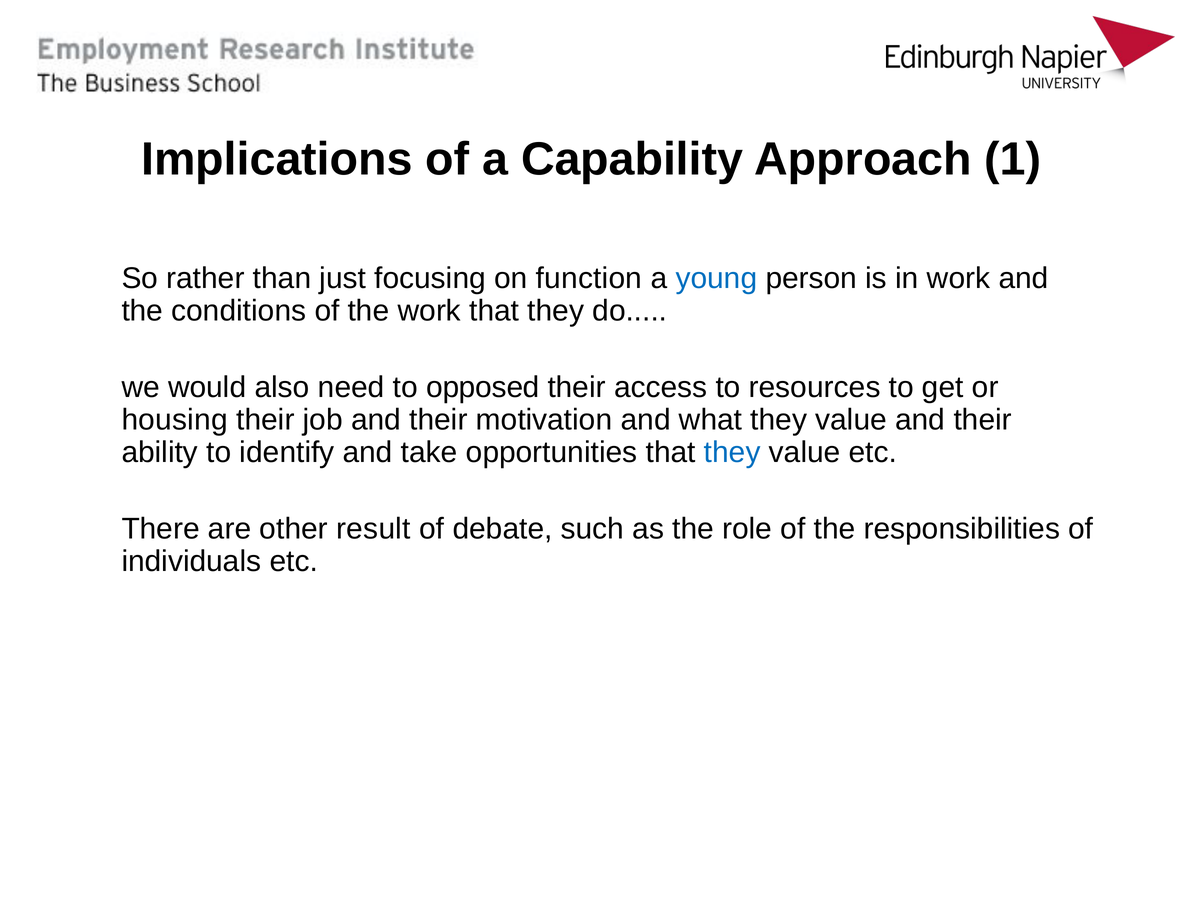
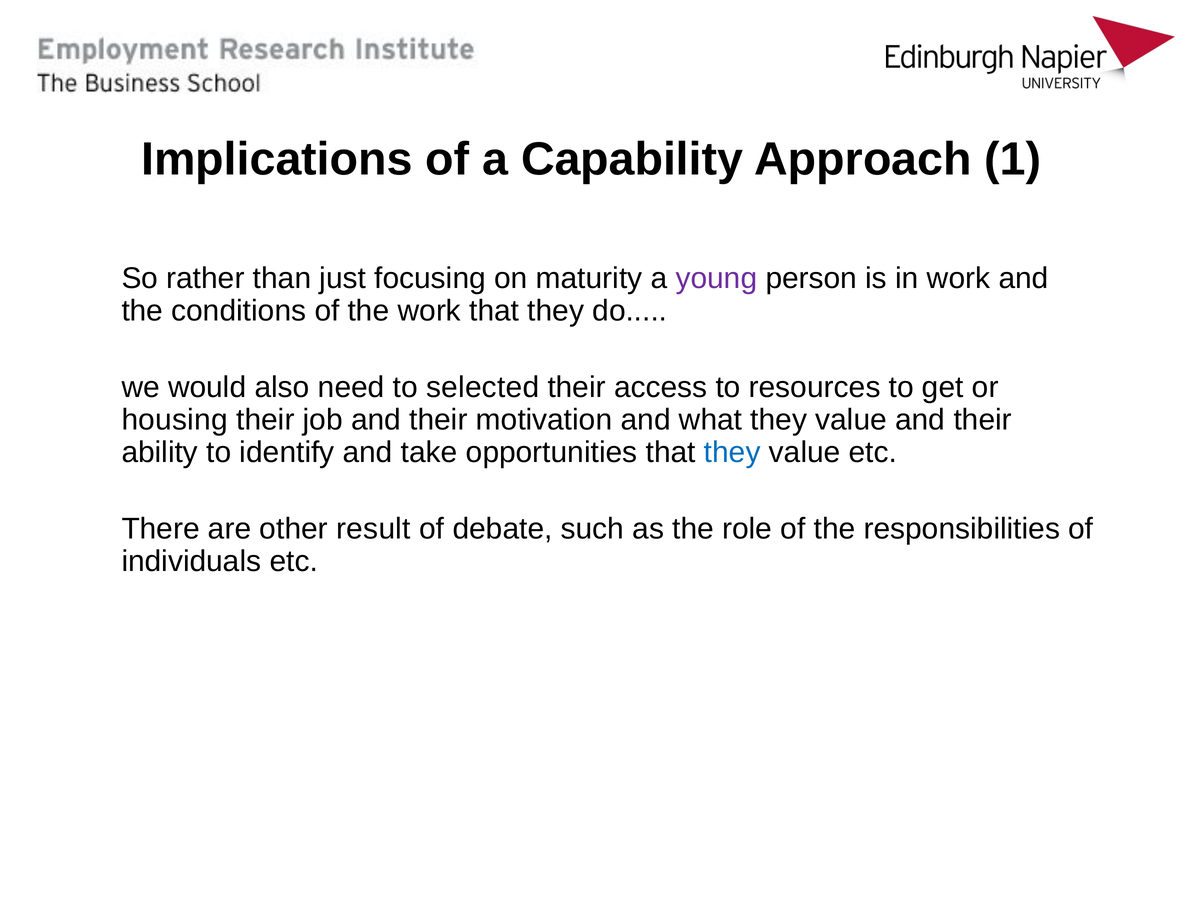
function: function -> maturity
young colour: blue -> purple
opposed: opposed -> selected
